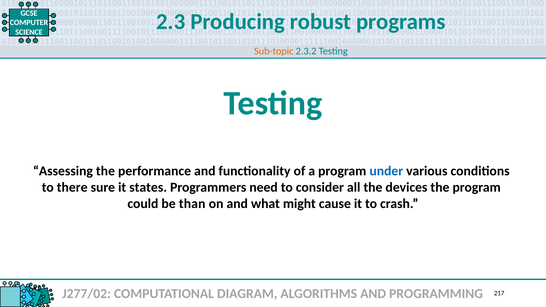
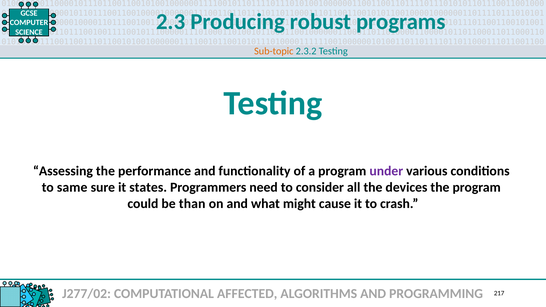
under colour: blue -> purple
there: there -> same
DIAGRAM: DIAGRAM -> AFFECTED
